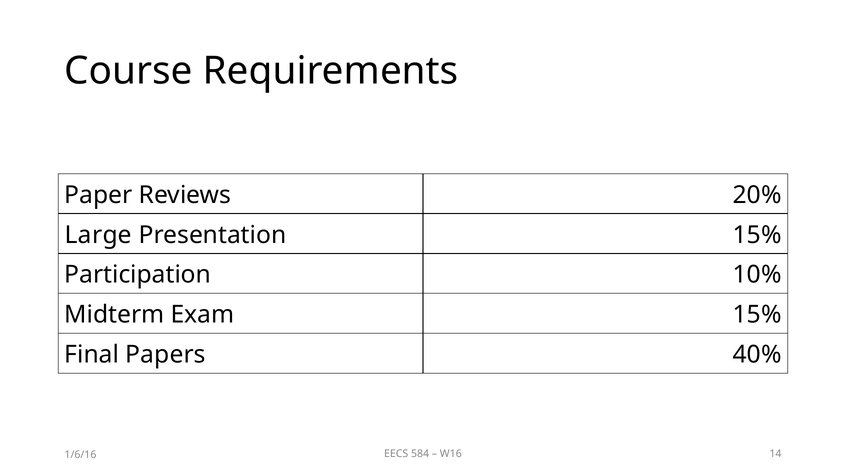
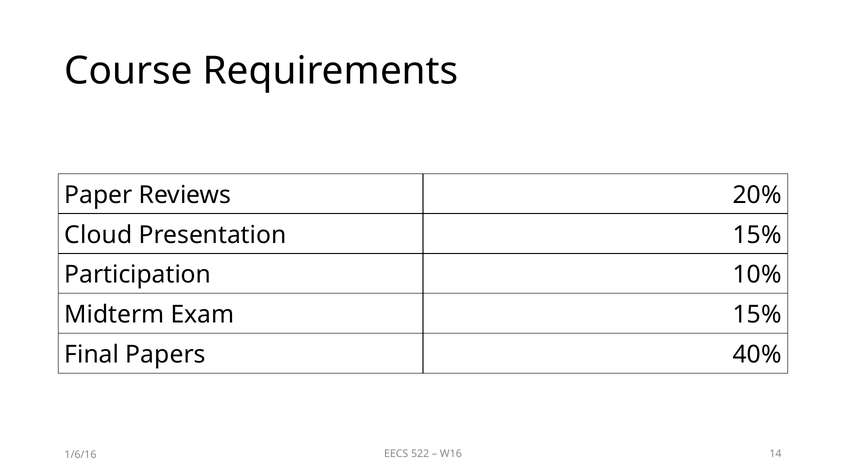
Large: Large -> Cloud
584: 584 -> 522
